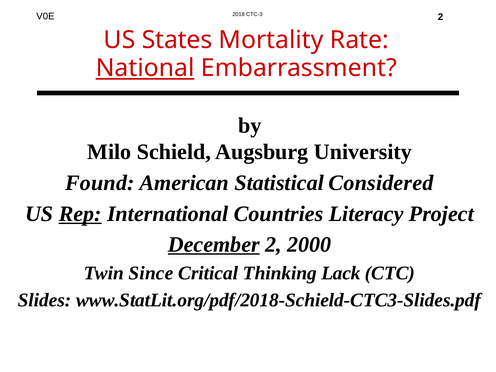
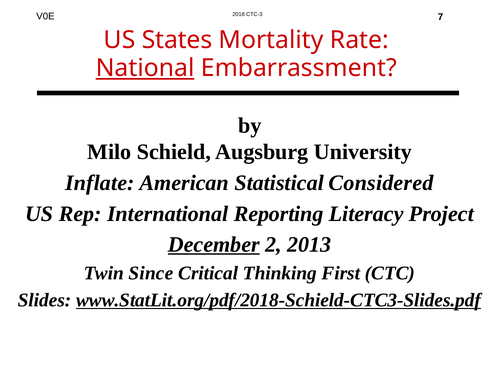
2 at (440, 17): 2 -> 7
Found: Found -> Inflate
Rep underline: present -> none
Countries: Countries -> Reporting
2000: 2000 -> 2013
Lack: Lack -> First
www.StatLit.org/pdf/2018-Schield-CTC3-Slides.pdf underline: none -> present
